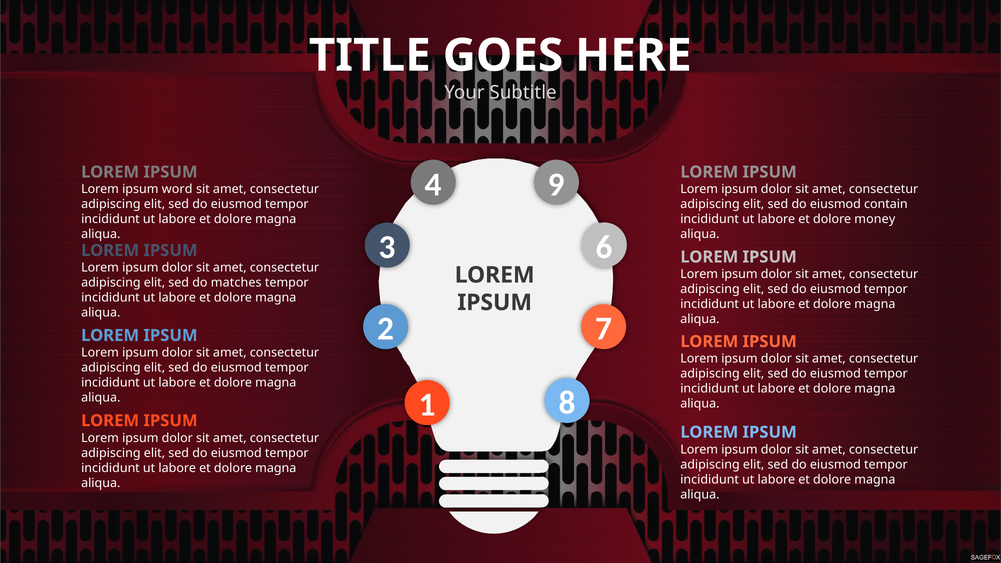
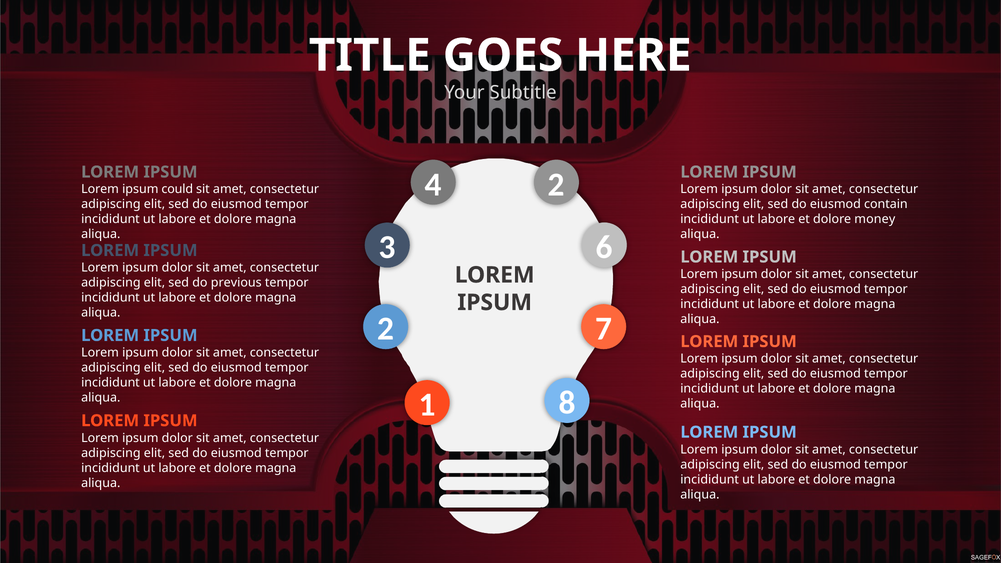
4 9: 9 -> 2
word: word -> could
matches: matches -> previous
